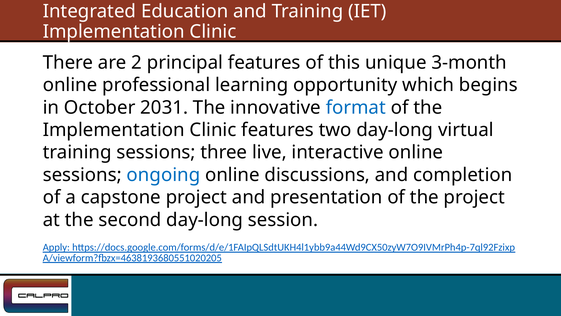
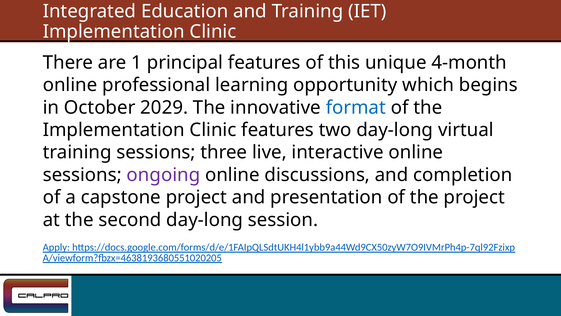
2: 2 -> 1
3-month: 3-month -> 4-month
2031: 2031 -> 2029
ongoing colour: blue -> purple
